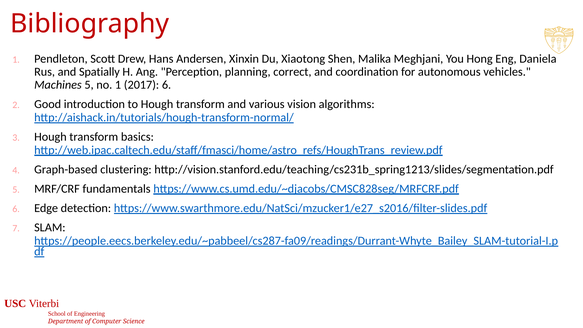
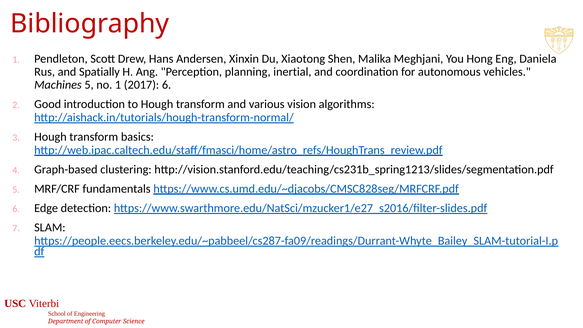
correct: correct -> inertial
